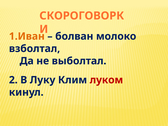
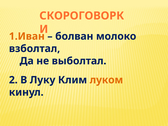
луком colour: red -> orange
